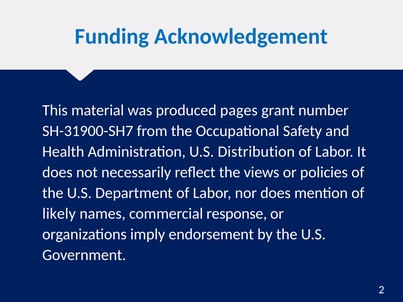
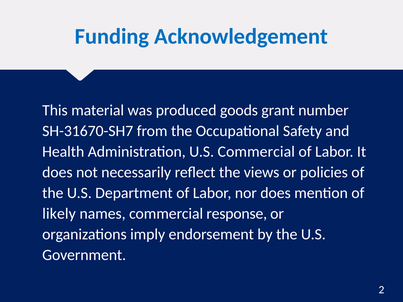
pages: pages -> goods
SH-31900-SH7: SH-31900-SH7 -> SH-31670-SH7
U.S Distribution: Distribution -> Commercial
